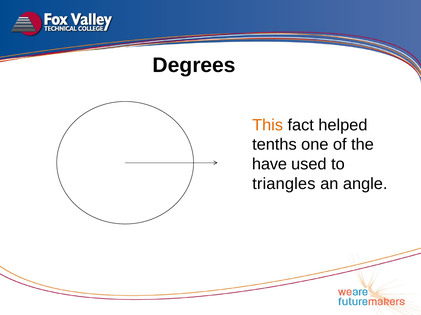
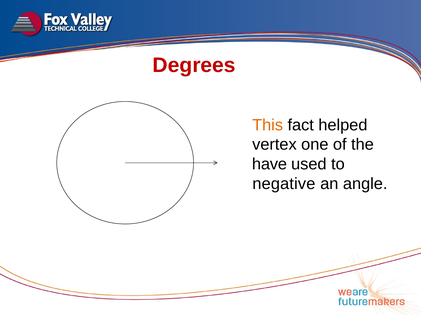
Degrees colour: black -> red
tenths: tenths -> vertex
triangles: triangles -> negative
